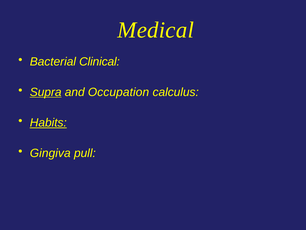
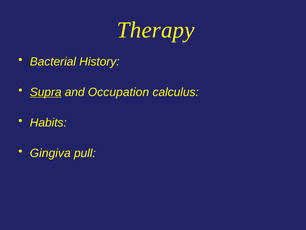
Medical: Medical -> Therapy
Clinical: Clinical -> History
Habits underline: present -> none
